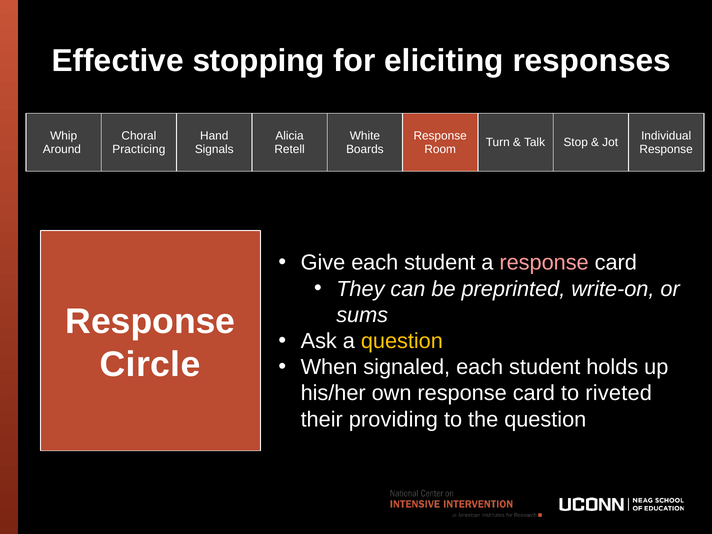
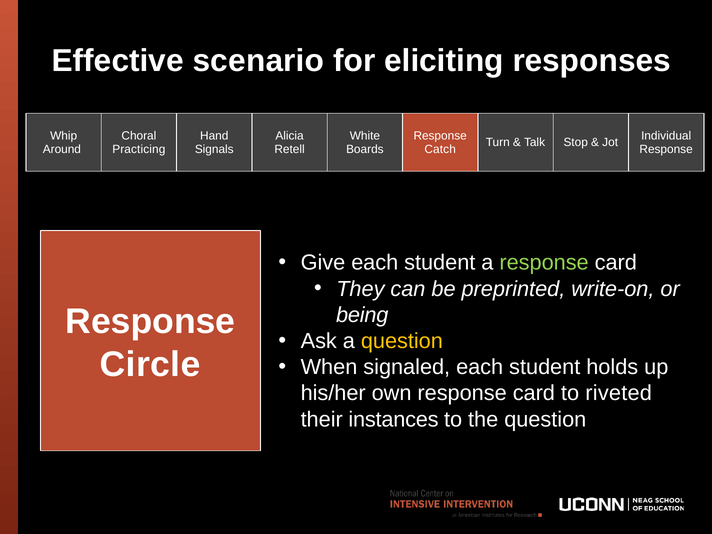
stopping: stopping -> scenario
Room: Room -> Catch
response at (544, 263) colour: pink -> light green
sums: sums -> being
providing: providing -> instances
